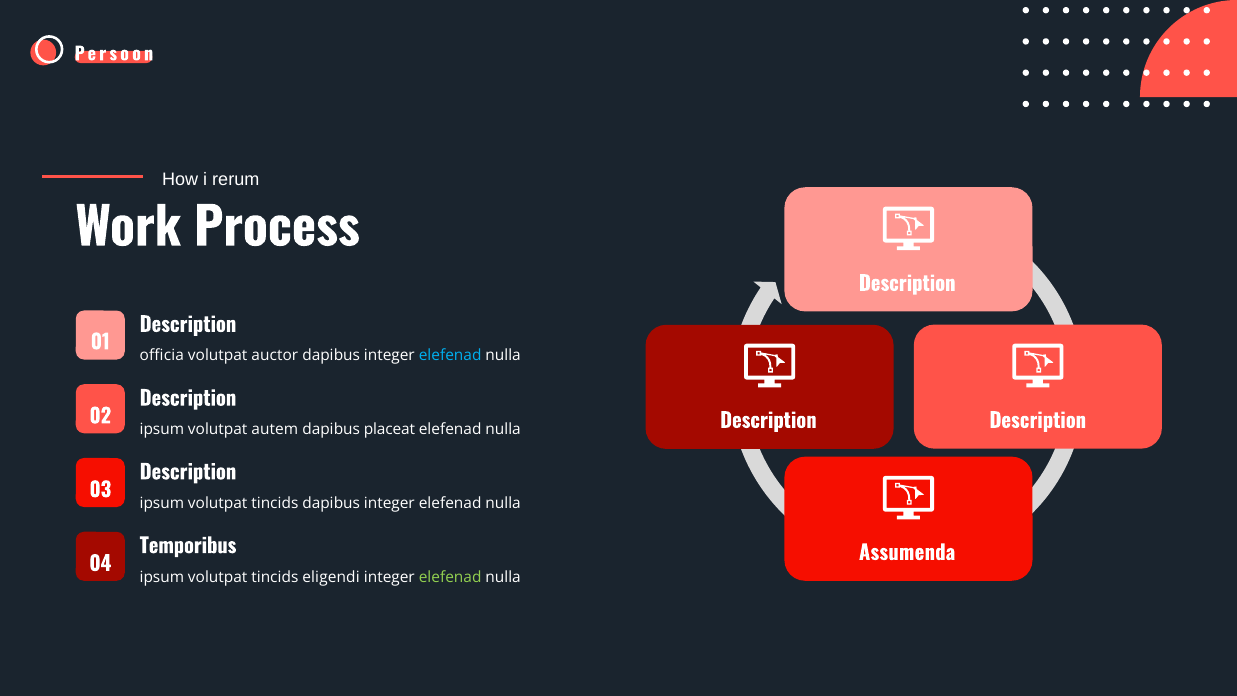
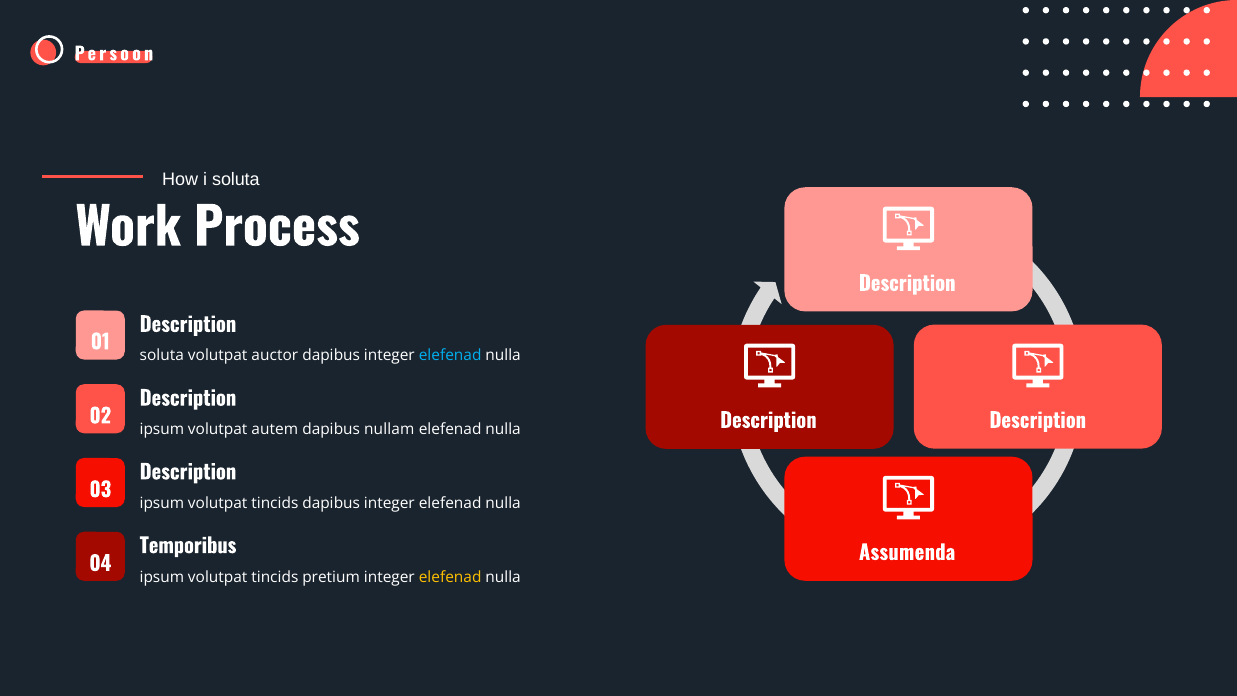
i rerum: rerum -> soluta
officia at (162, 356): officia -> soluta
placeat: placeat -> nullam
eligendi: eligendi -> pretium
elefenad at (450, 577) colour: light green -> yellow
